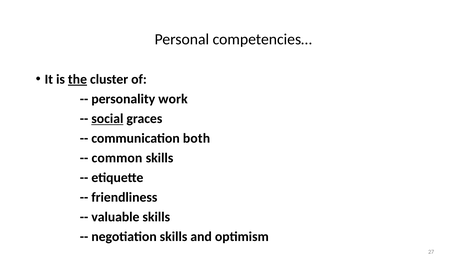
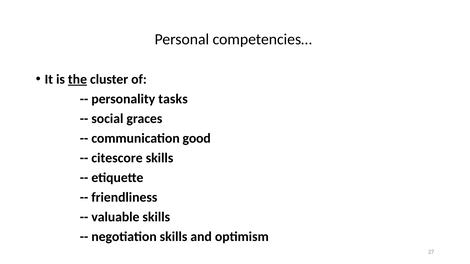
work: work -> tasks
social underline: present -> none
both: both -> good
common: common -> citescore
